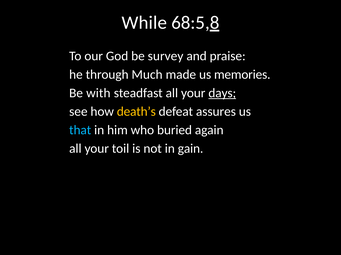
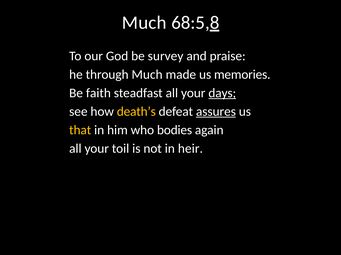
While at (144, 23): While -> Much
with: with -> faith
assures underline: none -> present
that colour: light blue -> yellow
buried: buried -> bodies
gain: gain -> heir
